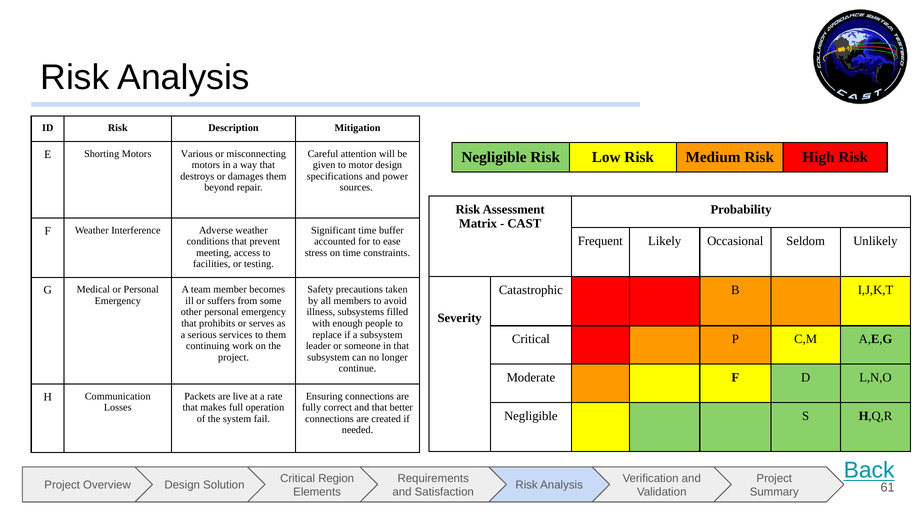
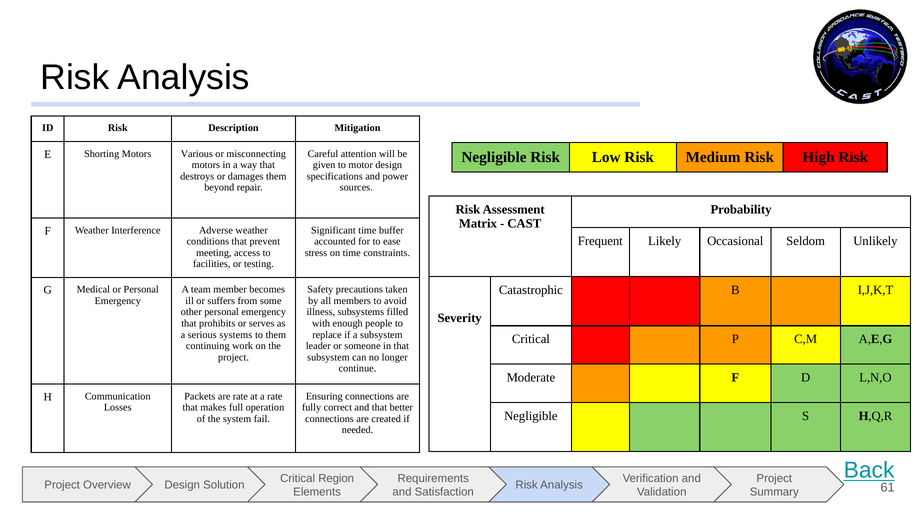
services: services -> systems
are live: live -> rate
